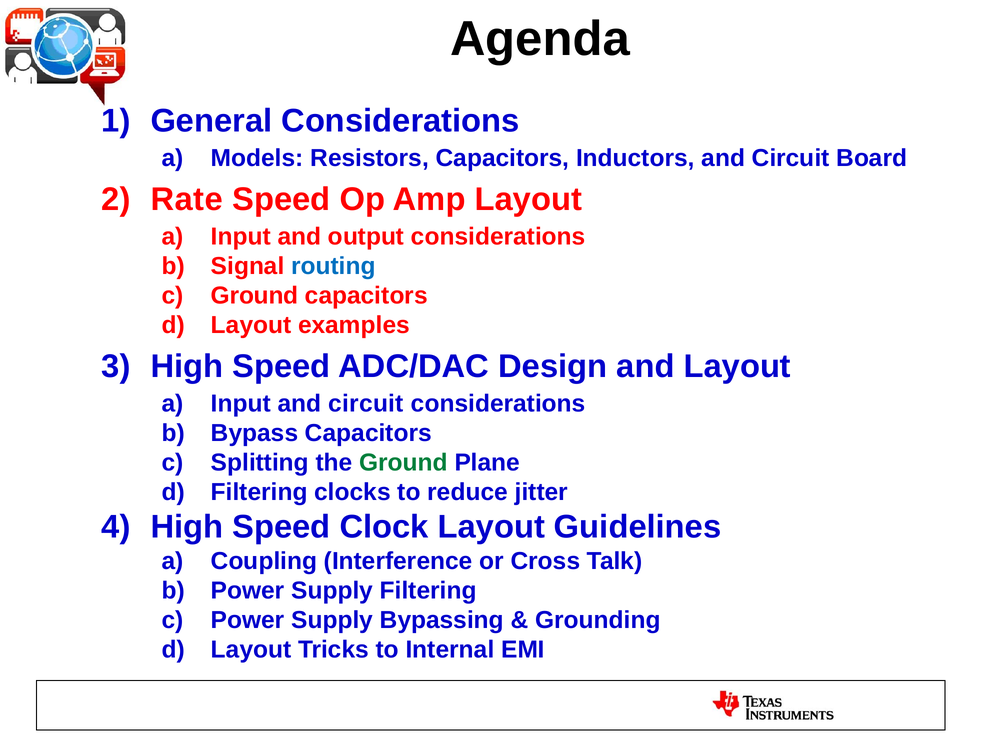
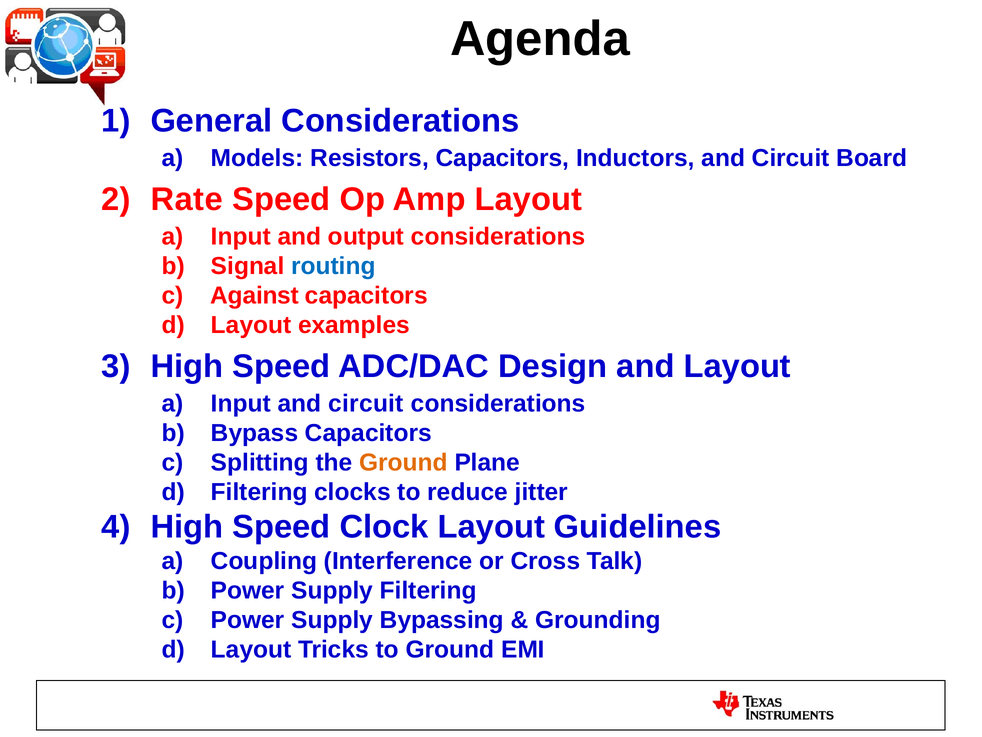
Ground at (255, 295): Ground -> Against
Ground at (404, 462) colour: green -> orange
to Internal: Internal -> Ground
